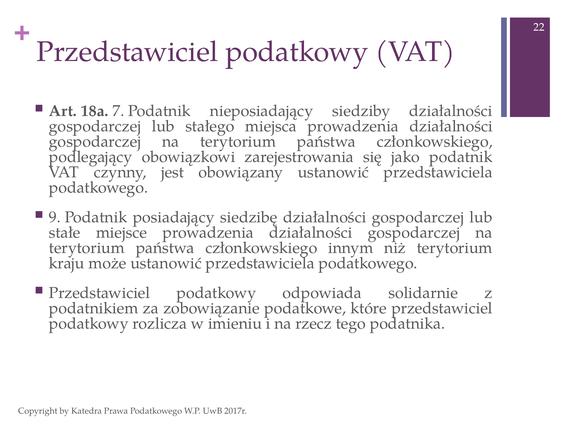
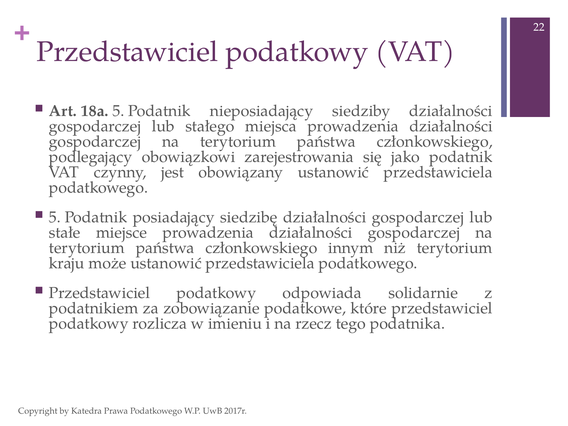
18a 7: 7 -> 5
9 at (55, 217): 9 -> 5
